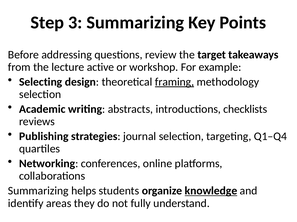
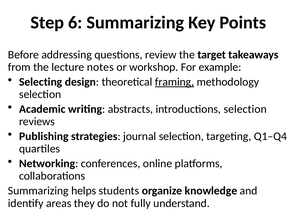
3: 3 -> 6
active: active -> notes
introductions checklists: checklists -> selection
knowledge underline: present -> none
